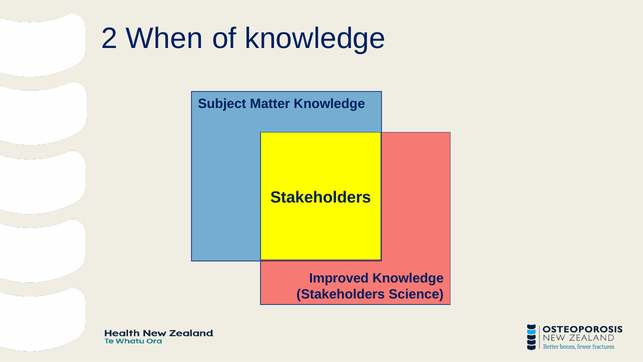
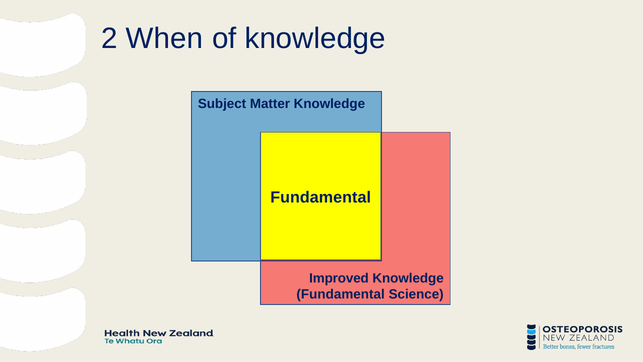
Stakeholders at (321, 197): Stakeholders -> Fundamental
Stakeholders at (341, 294): Stakeholders -> Fundamental
